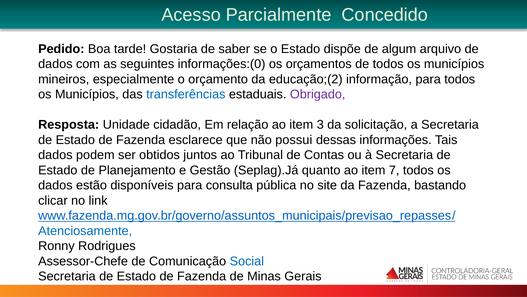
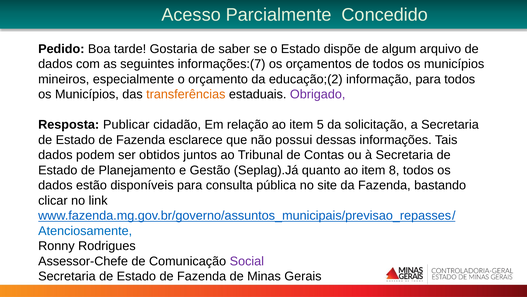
informações:(0: informações:(0 -> informações:(7
transferências colour: blue -> orange
Unidade: Unidade -> Publicar
3: 3 -> 5
7: 7 -> 8
Social colour: blue -> purple
